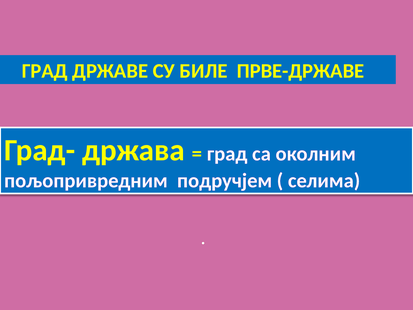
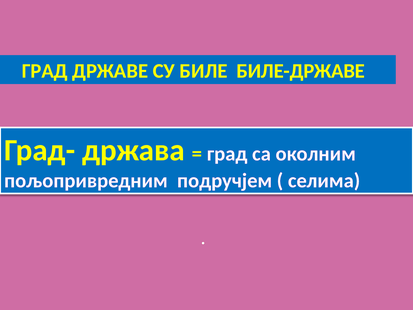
ПРВЕ-ДРЖАВЕ: ПРВЕ-ДРЖАВЕ -> БИЛЕ-ДРЖАВЕ
